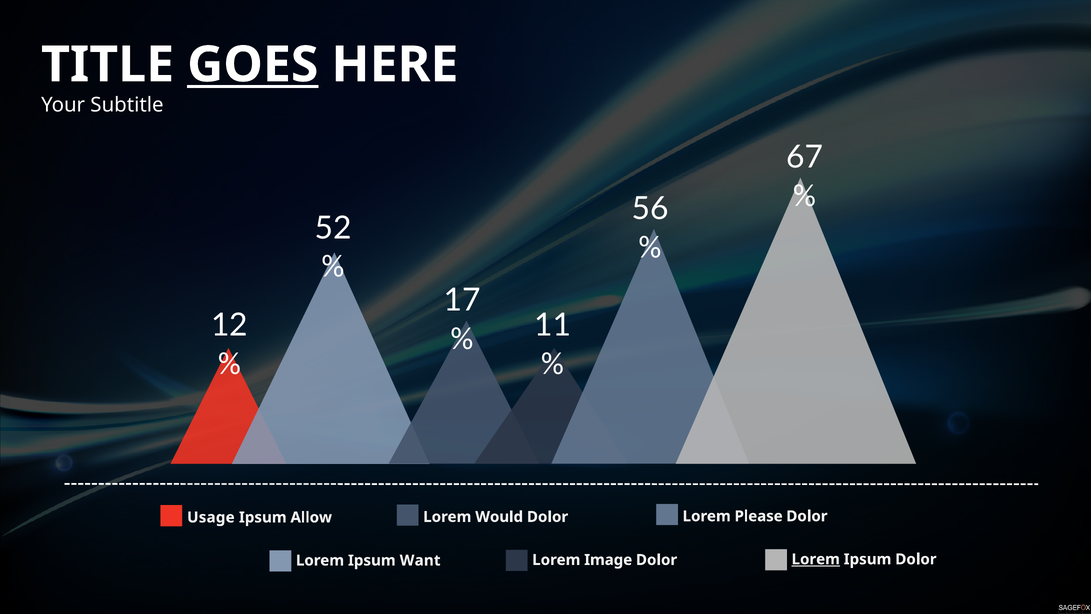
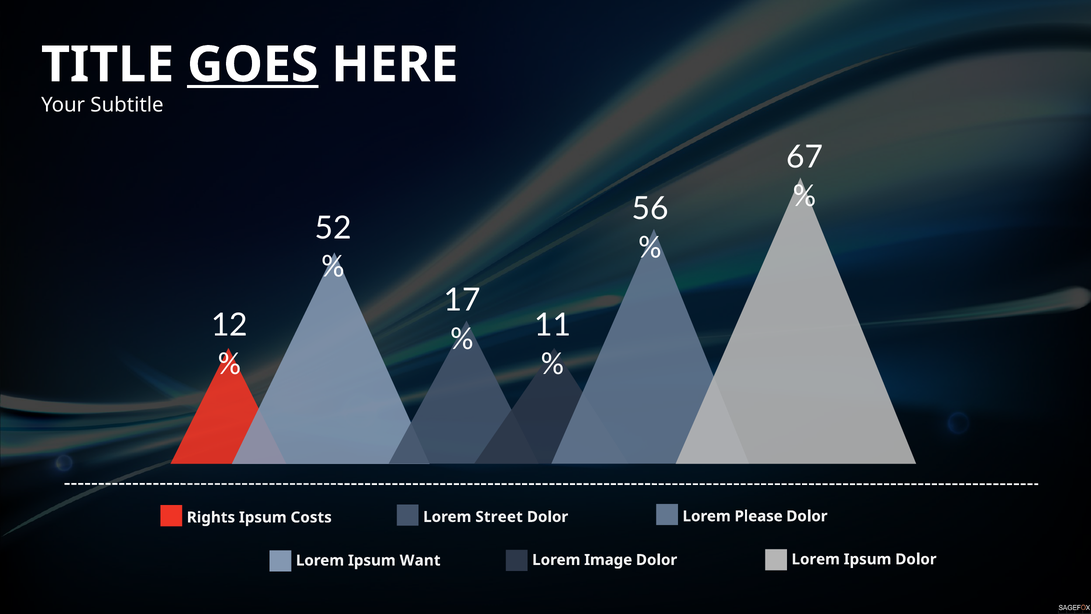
Would: Would -> Street
Usage: Usage -> Rights
Allow: Allow -> Costs
Lorem at (816, 559) underline: present -> none
